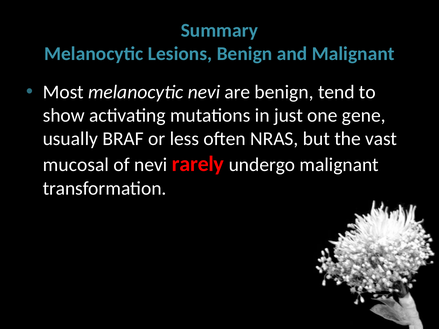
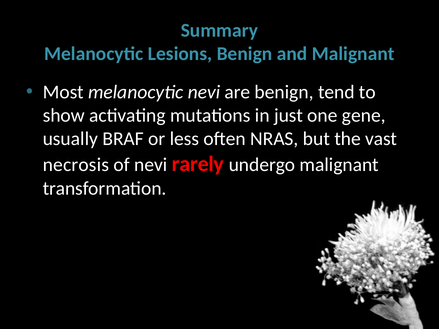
mucosal: mucosal -> necrosis
